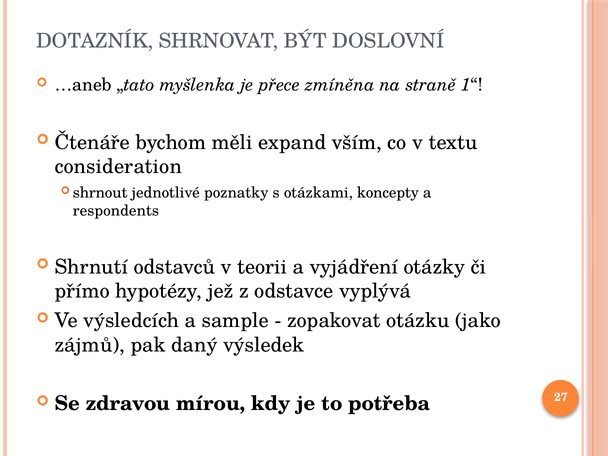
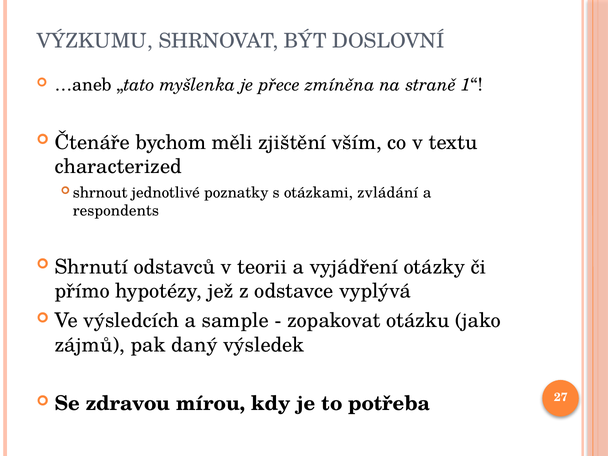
DOTAZNÍK: DOTAZNÍK -> VÝZKUMU
expand: expand -> zjištění
consideration: consideration -> characterized
koncepty: koncepty -> zvládání
